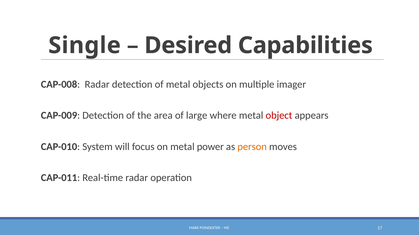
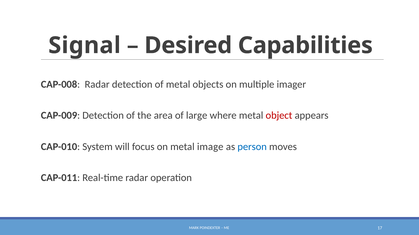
Single: Single -> Signal
power: power -> image
person colour: orange -> blue
